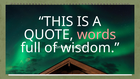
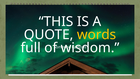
words colour: pink -> yellow
